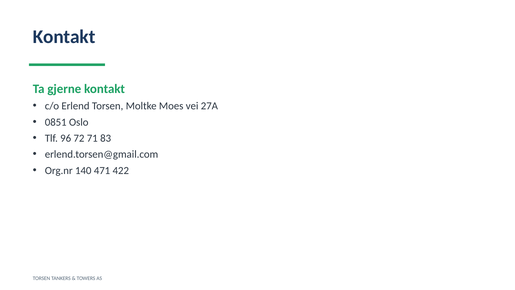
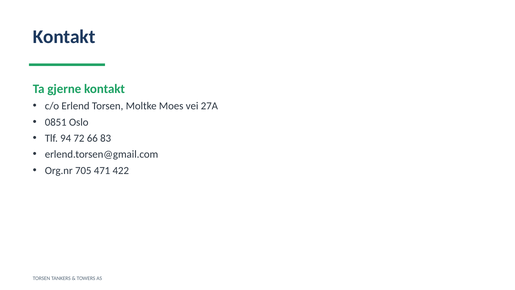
96: 96 -> 94
71: 71 -> 66
140: 140 -> 705
